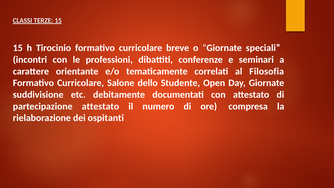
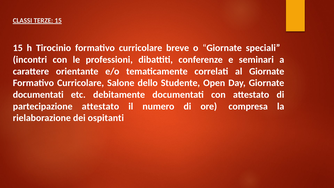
al Filosofia: Filosofia -> Giornate
suddivisione at (38, 95): suddivisione -> documentati
